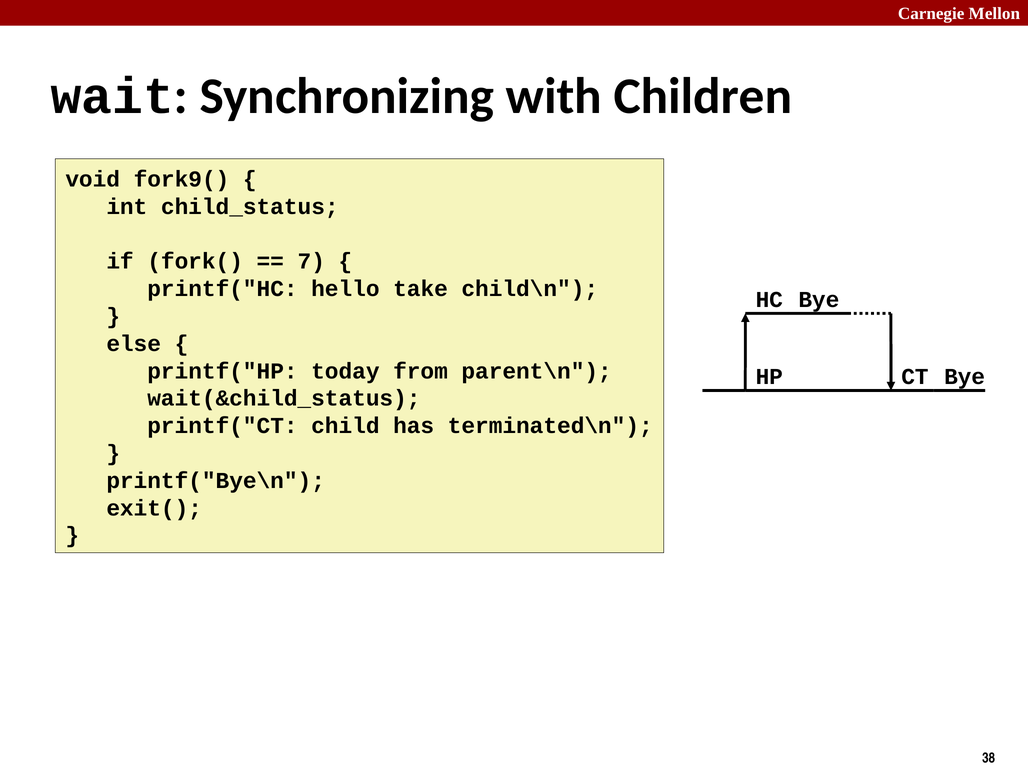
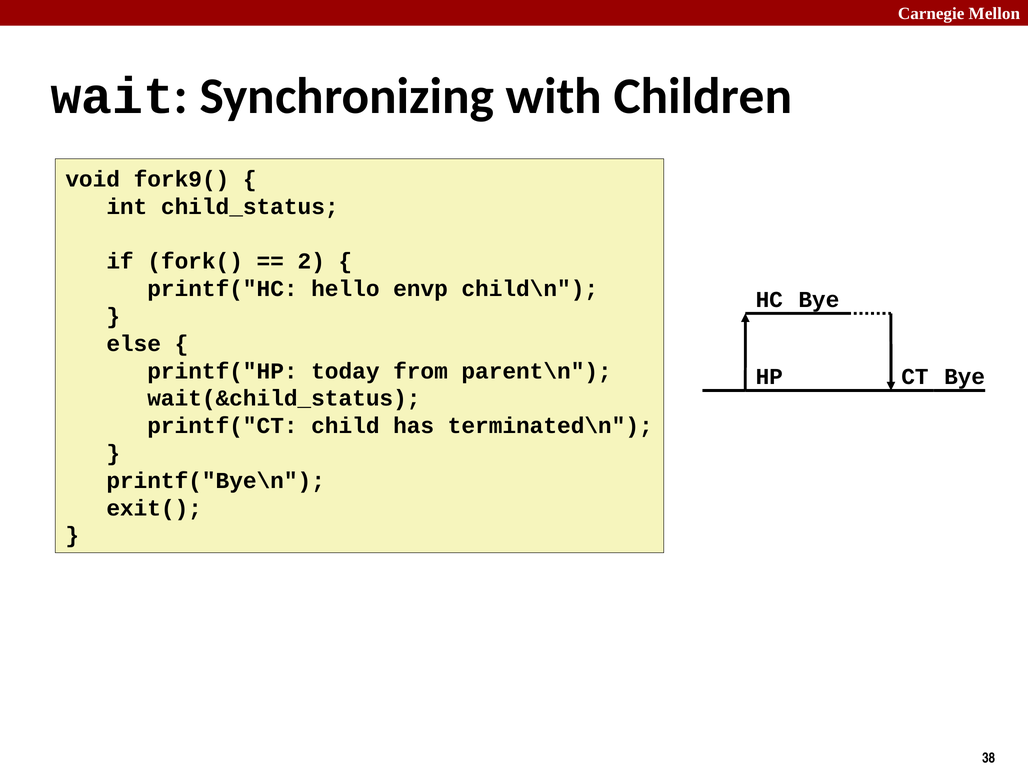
7: 7 -> 2
take: take -> envp
